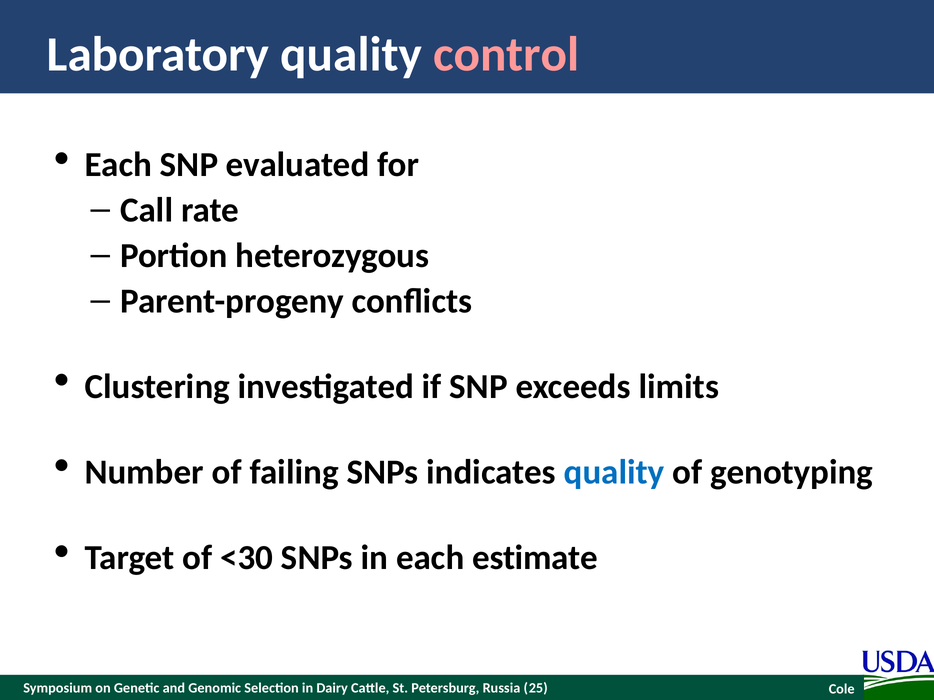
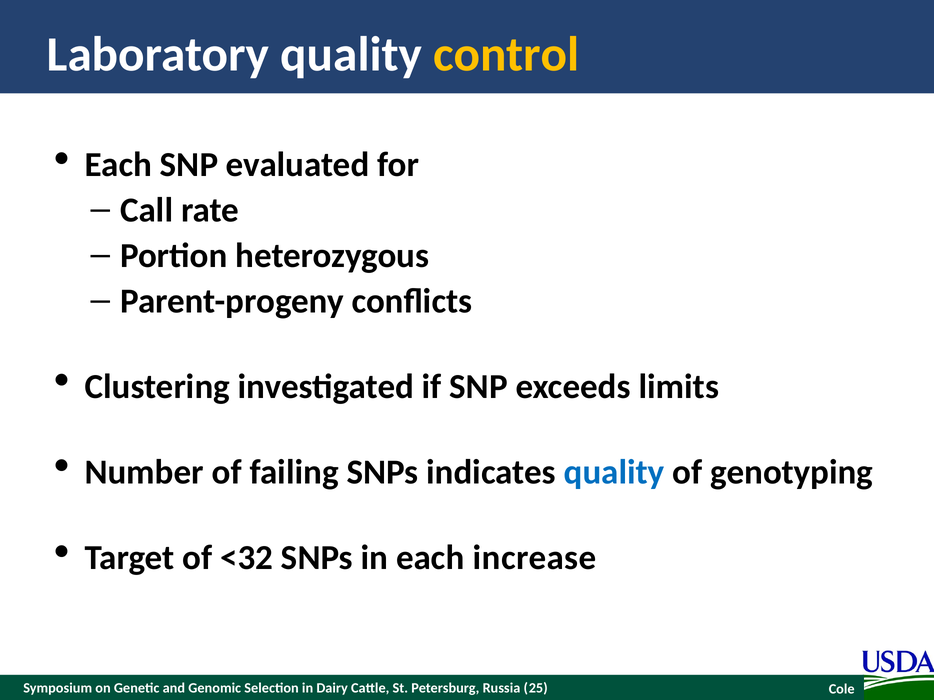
control colour: pink -> yellow
<30: <30 -> <32
estimate: estimate -> increase
